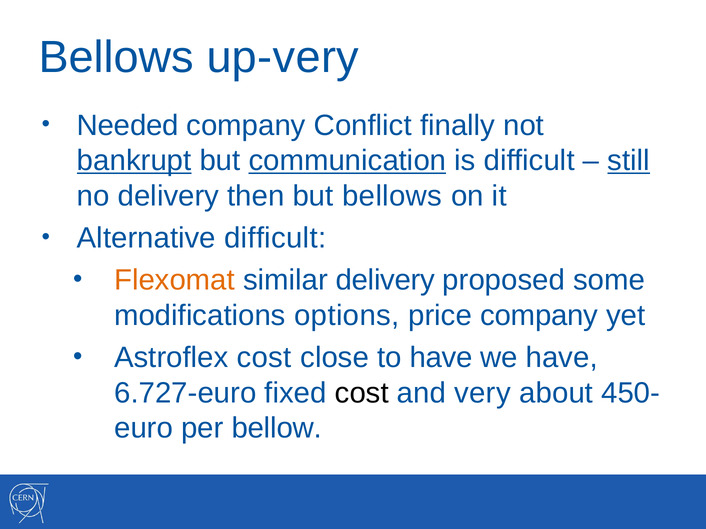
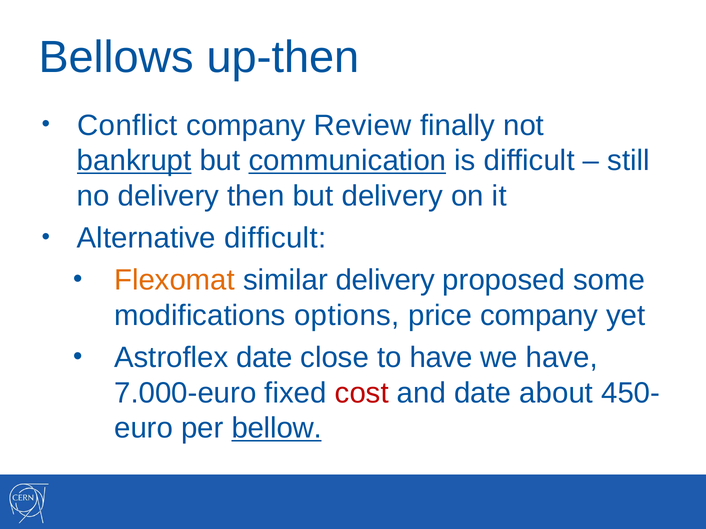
up-very: up-very -> up-then
Needed: Needed -> Conflict
Conflict: Conflict -> Review
still underline: present -> none
but bellows: bellows -> delivery
Astroflex cost: cost -> date
6.727-euro: 6.727-euro -> 7.000-euro
cost at (362, 393) colour: black -> red
and very: very -> date
bellow underline: none -> present
